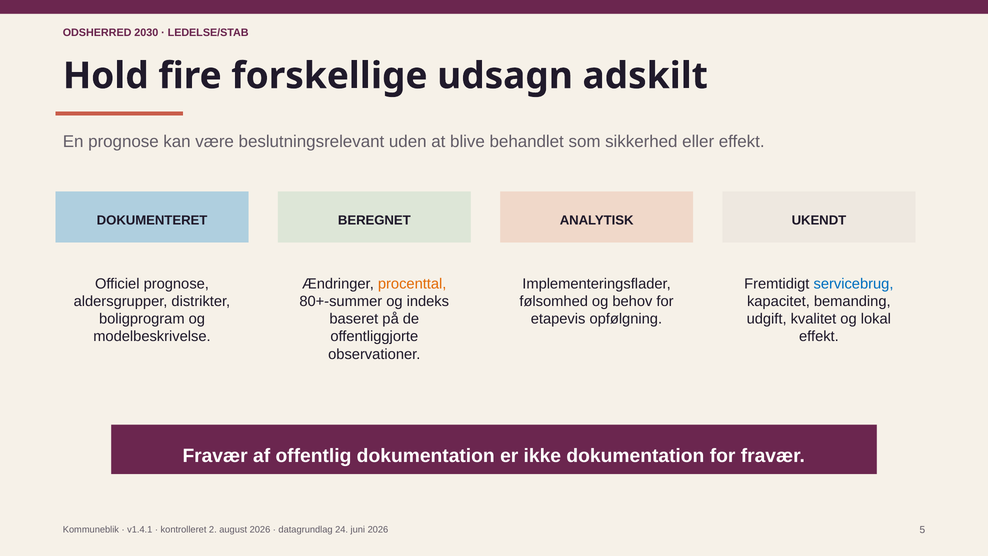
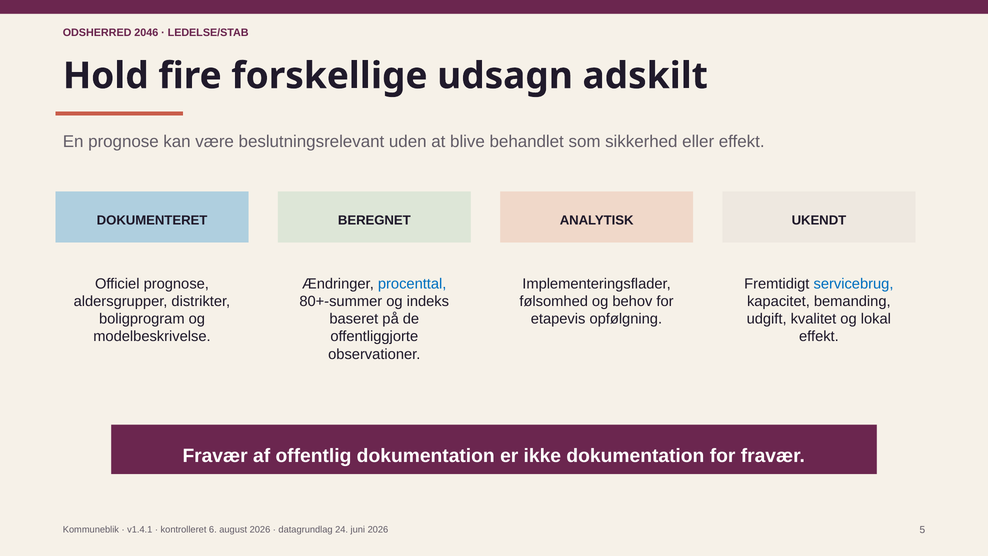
2030: 2030 -> 2046
procenttal colour: orange -> blue
2: 2 -> 6
